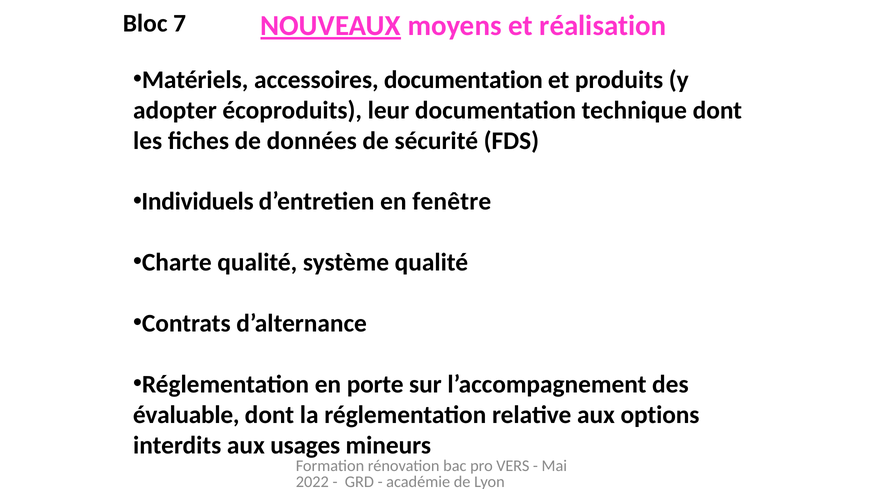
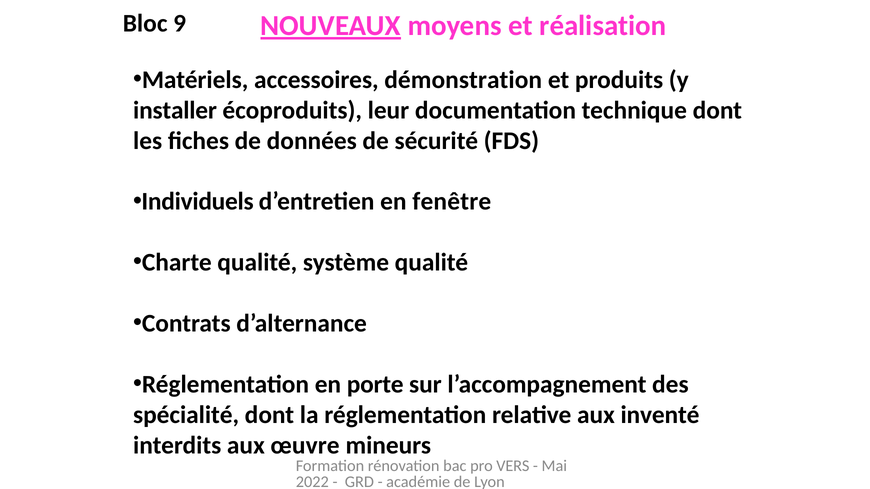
7: 7 -> 9
accessoires documentation: documentation -> démonstration
adopter: adopter -> installer
évaluable: évaluable -> spécialité
options: options -> inventé
usages: usages -> œuvre
